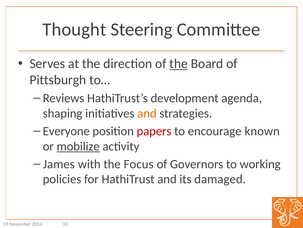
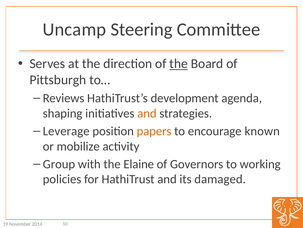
Thought: Thought -> Uncamp
Everyone: Everyone -> Leverage
papers colour: red -> orange
mobilize underline: present -> none
James: James -> Group
Focus: Focus -> Elaine
